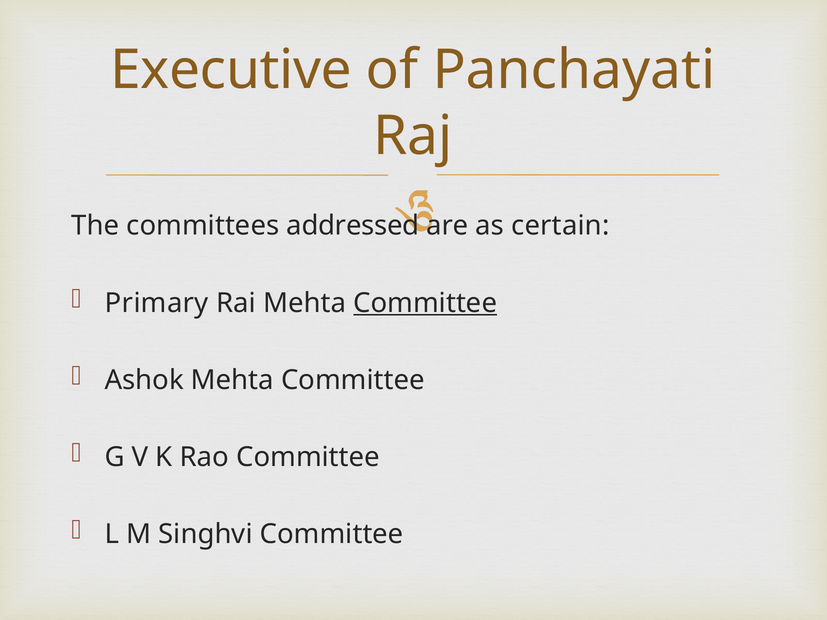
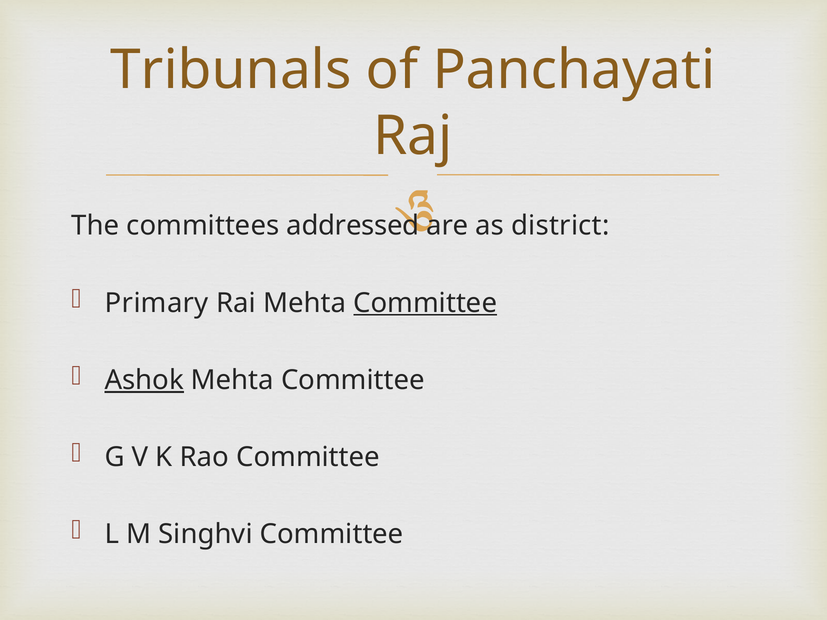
Executive: Executive -> Tribunals
certain: certain -> district
Ashok underline: none -> present
